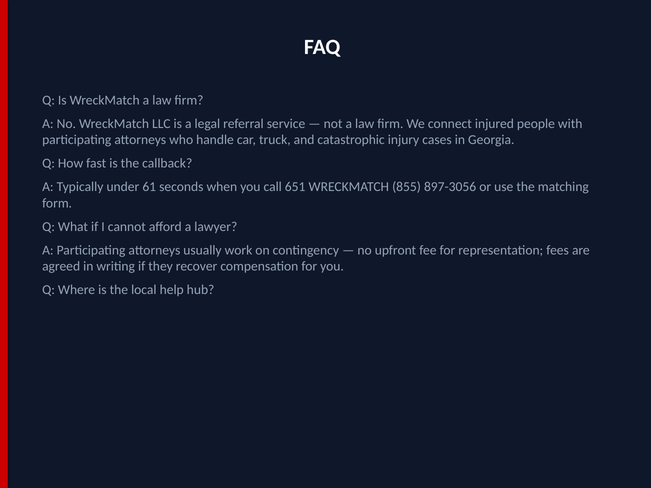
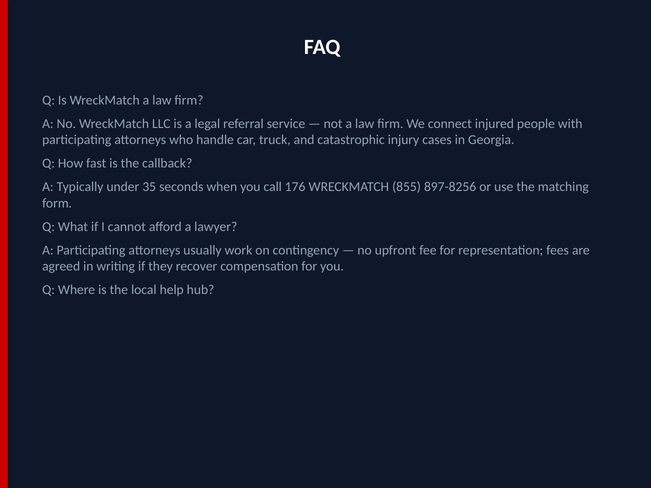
61: 61 -> 35
651: 651 -> 176
897-3056: 897-3056 -> 897-8256
